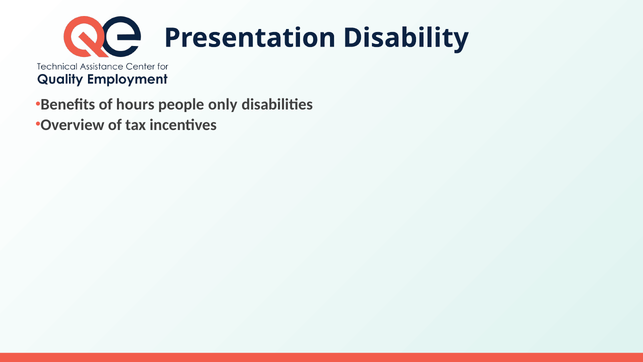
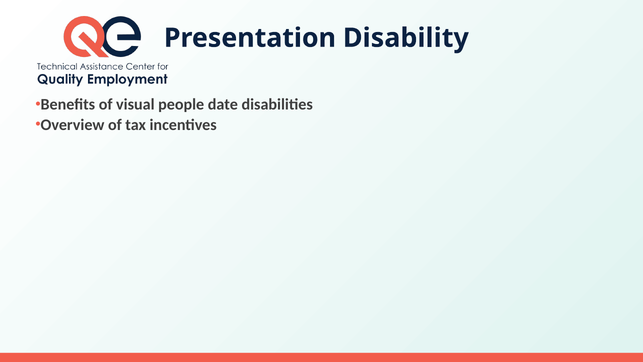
hours: hours -> visual
only: only -> date
